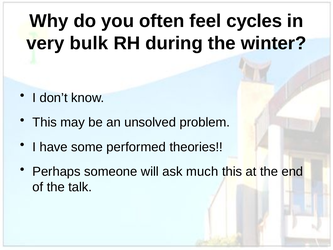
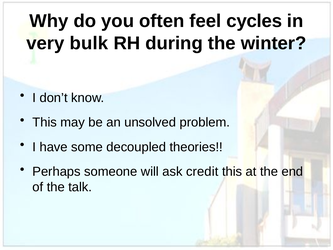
performed: performed -> decoupled
much: much -> credit
